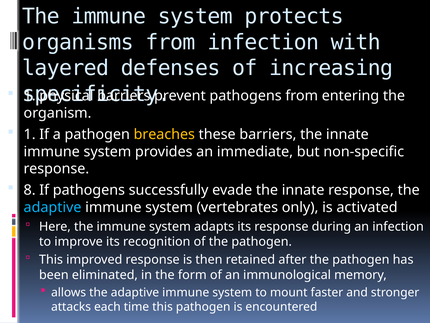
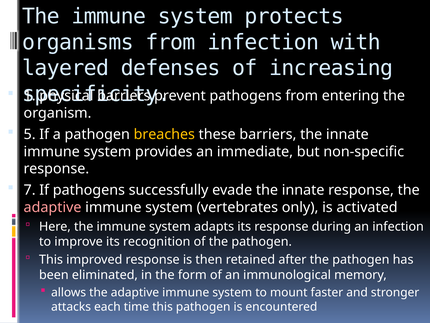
1 at (30, 134): 1 -> 5
8: 8 -> 7
adaptive at (53, 207) colour: light blue -> pink
